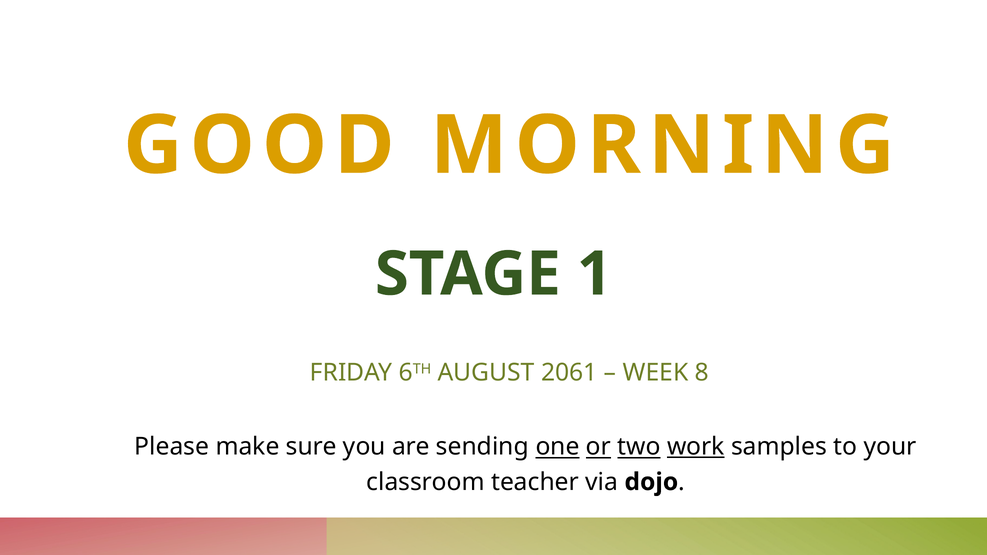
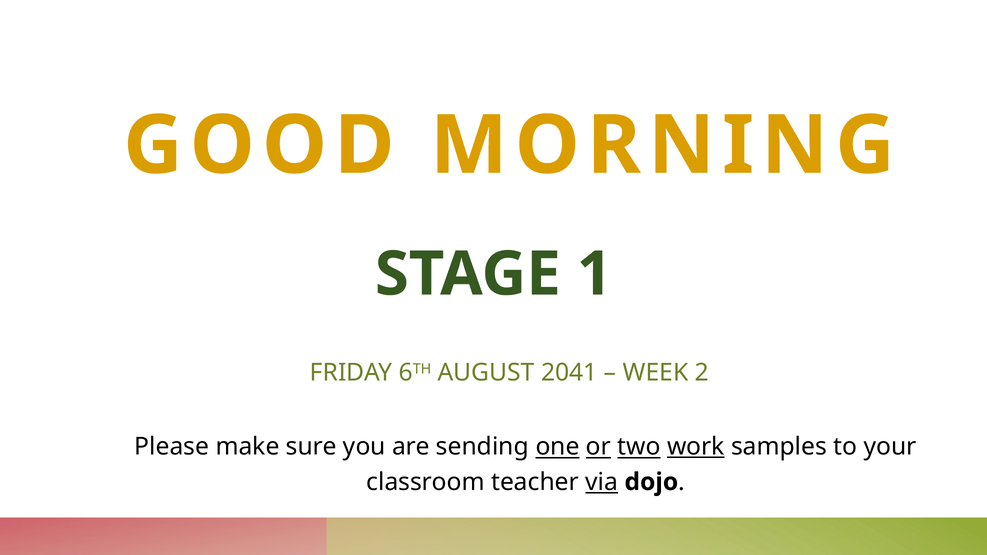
2061: 2061 -> 2041
8: 8 -> 2
via underline: none -> present
